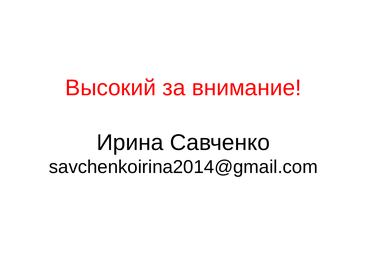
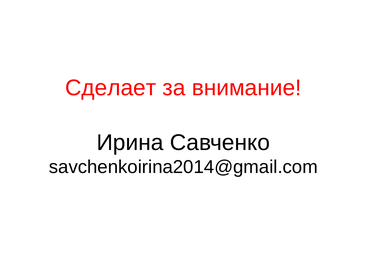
Высокий: Высокий -> Сделает
